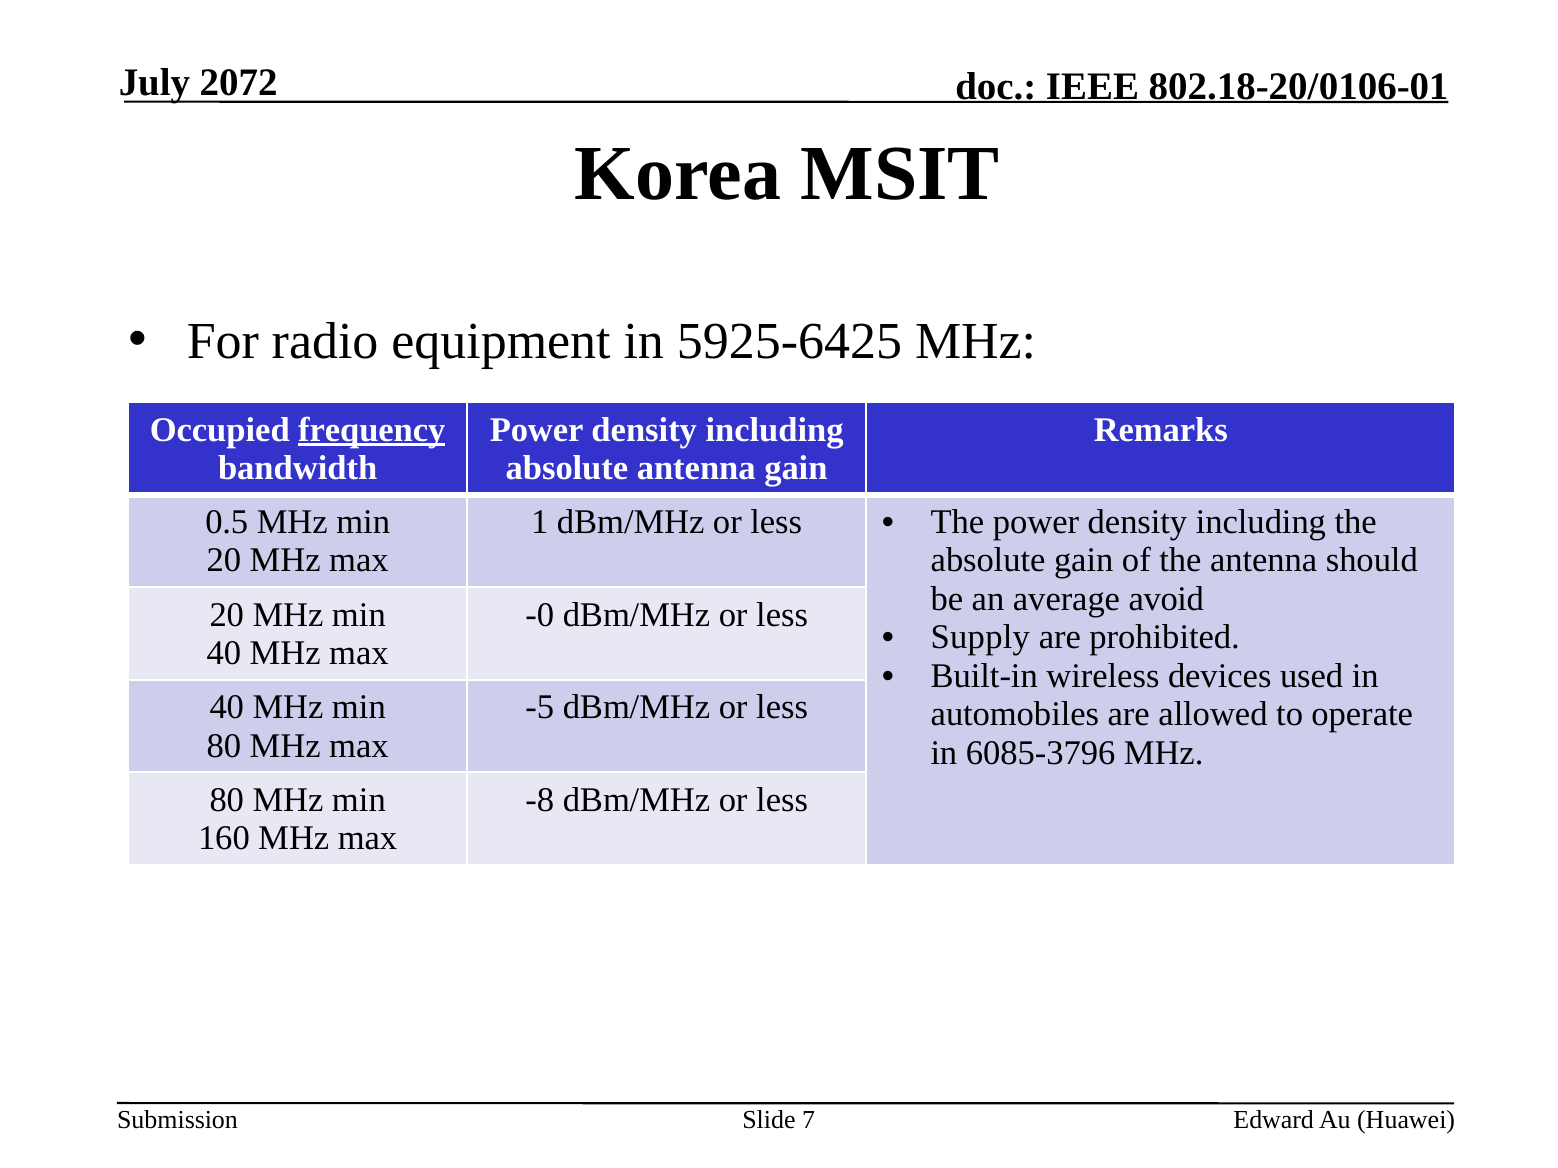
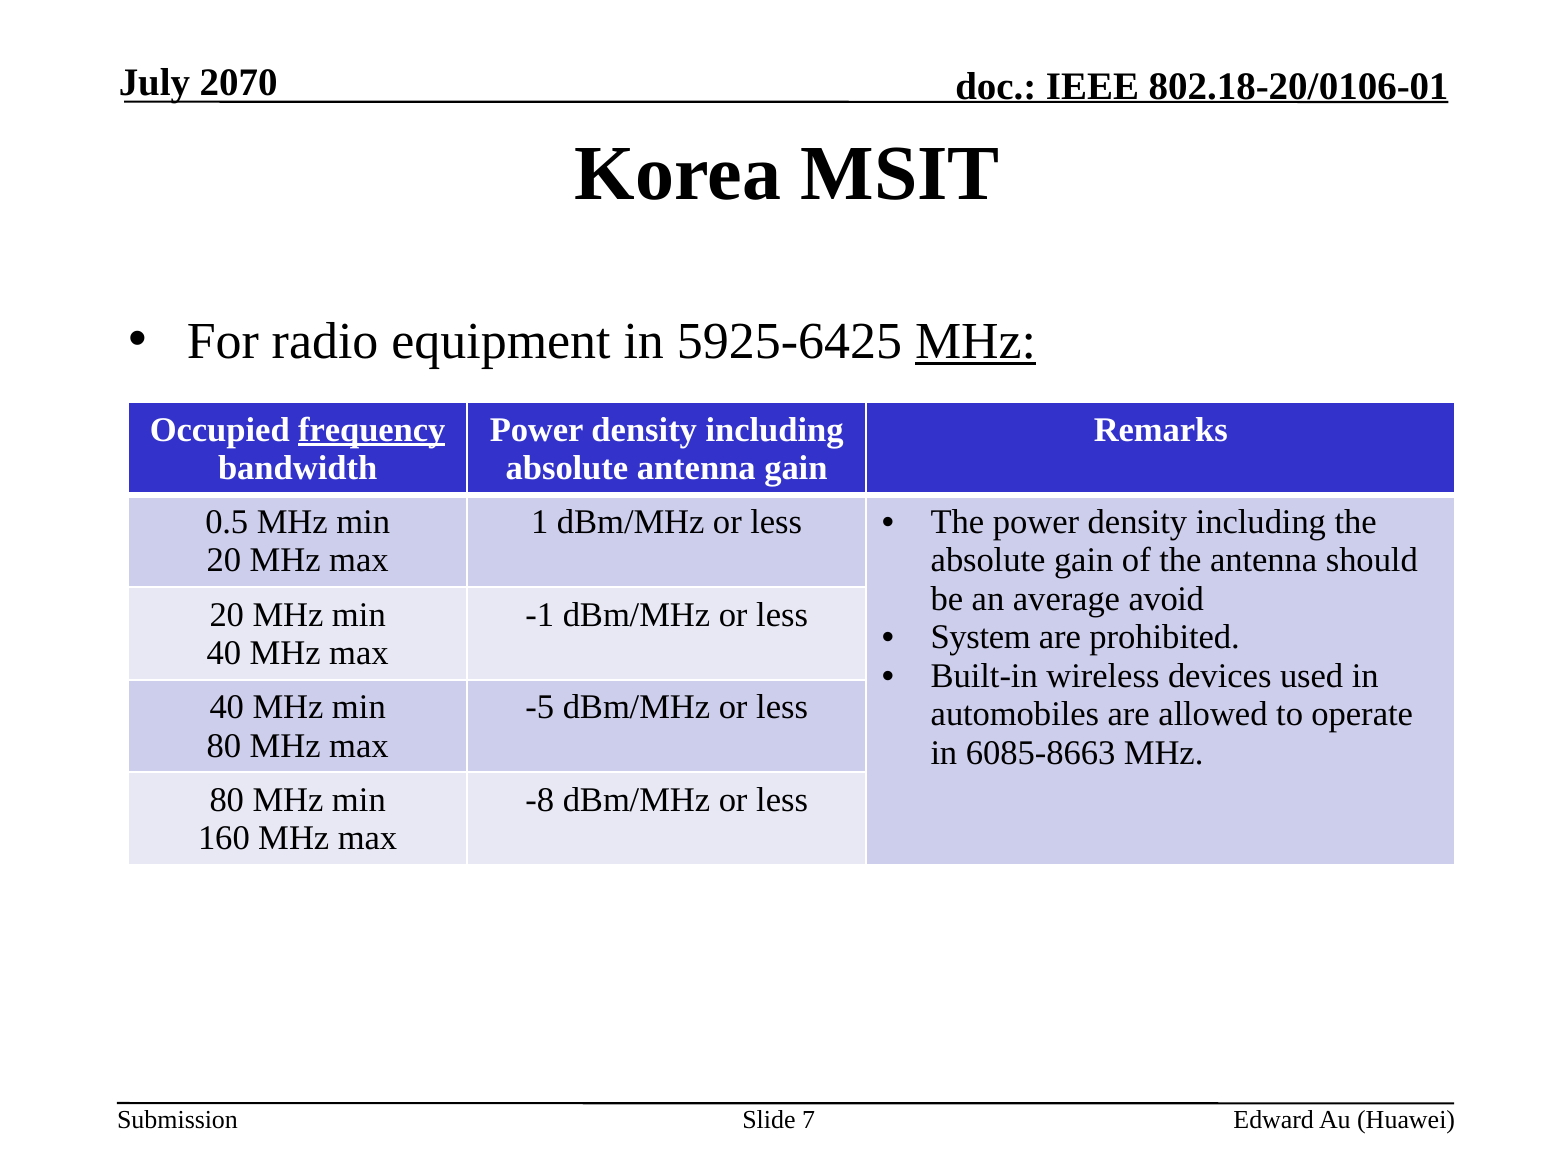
2072: 2072 -> 2070
MHz at (976, 341) underline: none -> present
-0: -0 -> -1
Supply: Supply -> System
6085-3796: 6085-3796 -> 6085-8663
